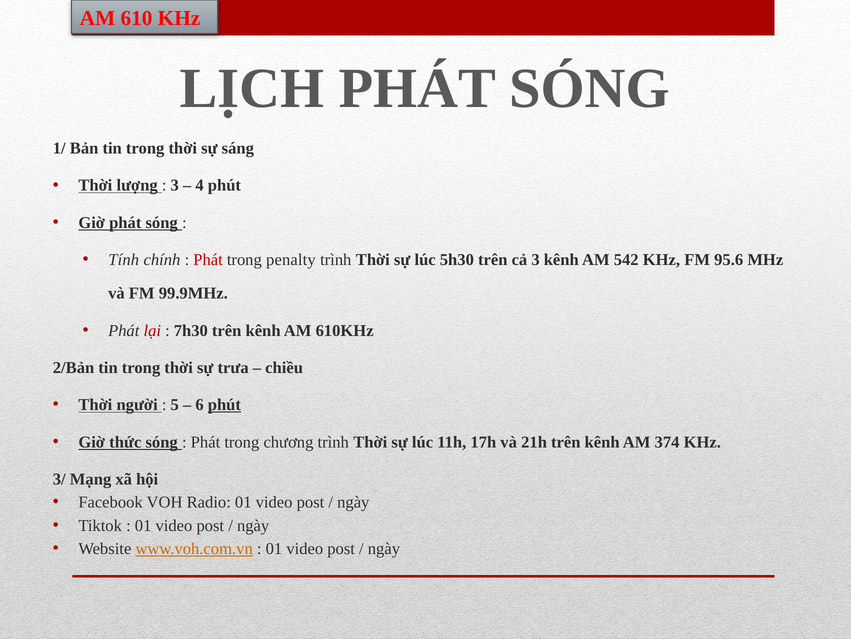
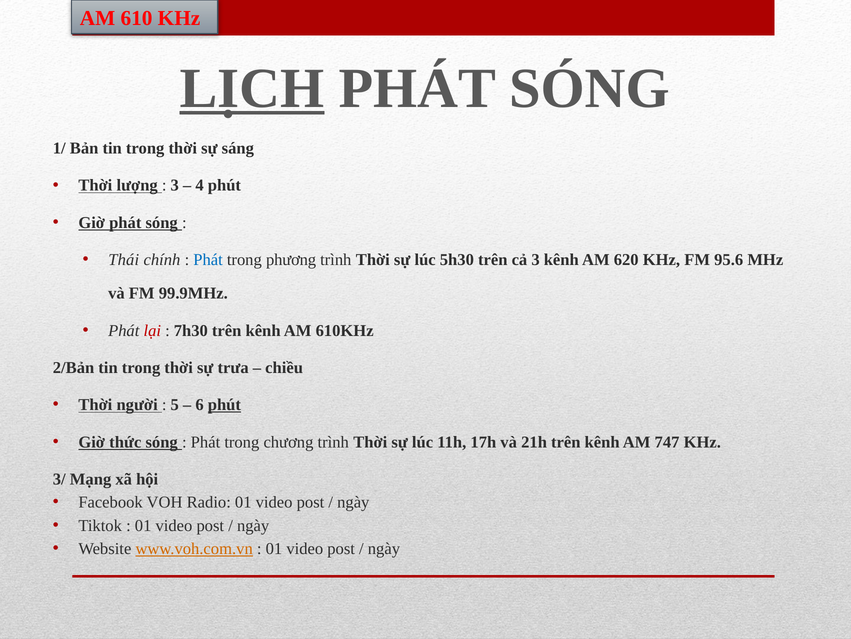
LỊCH underline: none -> present
Tính: Tính -> Thái
Phát at (208, 259) colour: red -> blue
penalty: penalty -> phương
542: 542 -> 620
374: 374 -> 747
